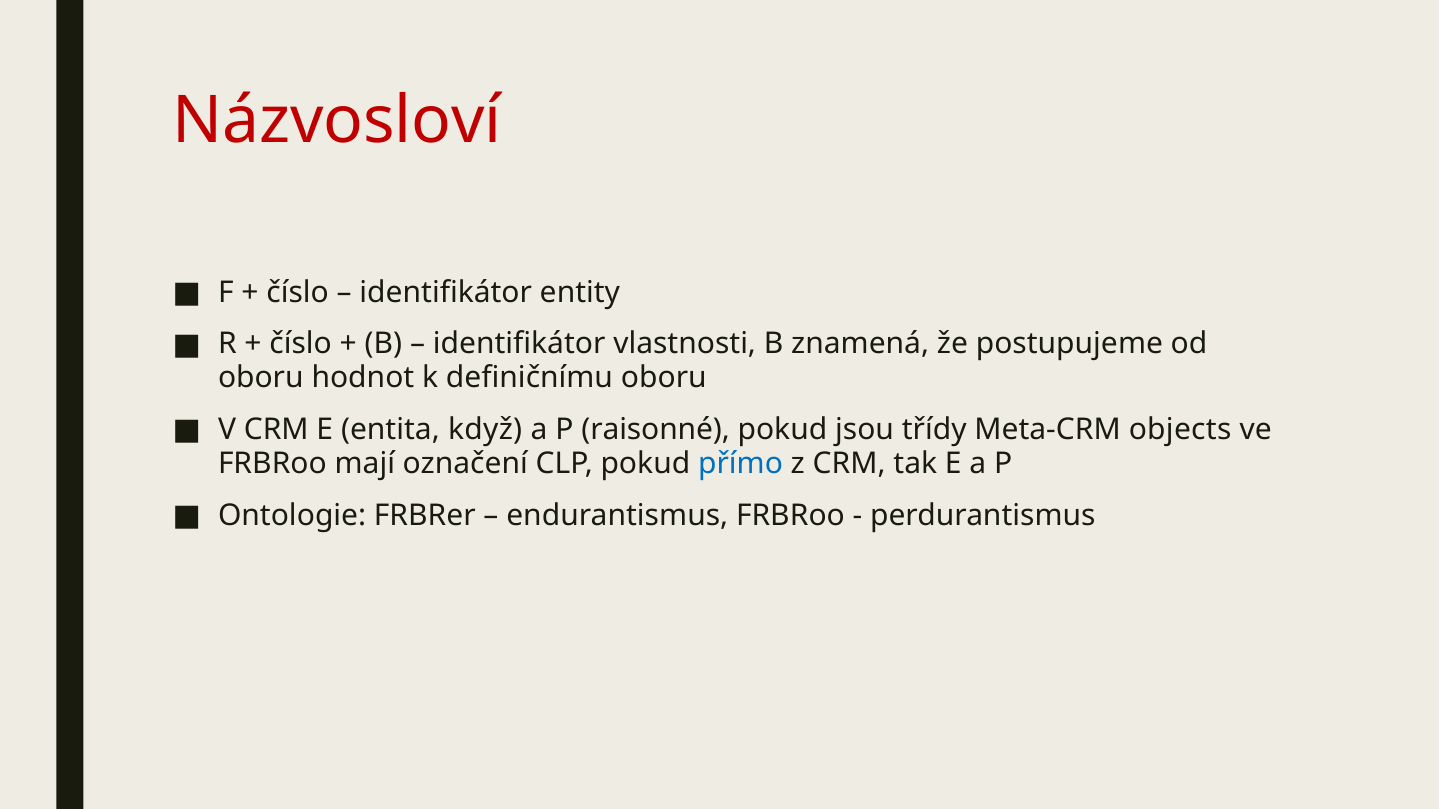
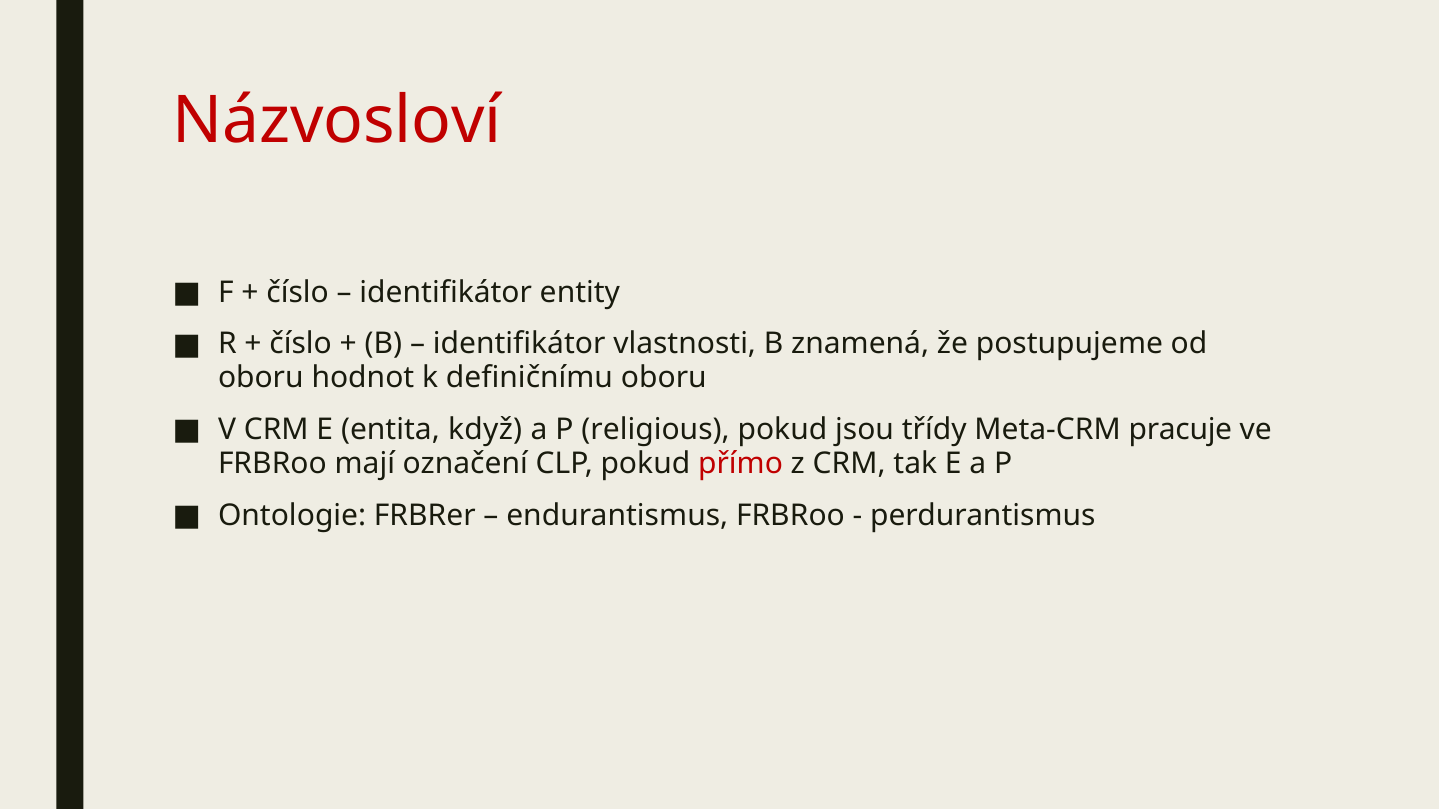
raisonné: raisonné -> religious
objects: objects -> pracuje
přímo colour: blue -> red
